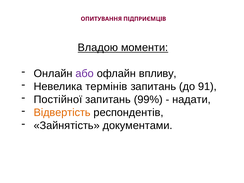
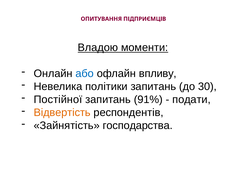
або colour: purple -> blue
термінів: термінів -> політики
91: 91 -> 30
99%: 99% -> 91%
надати: надати -> подати
документами: документами -> господарства
